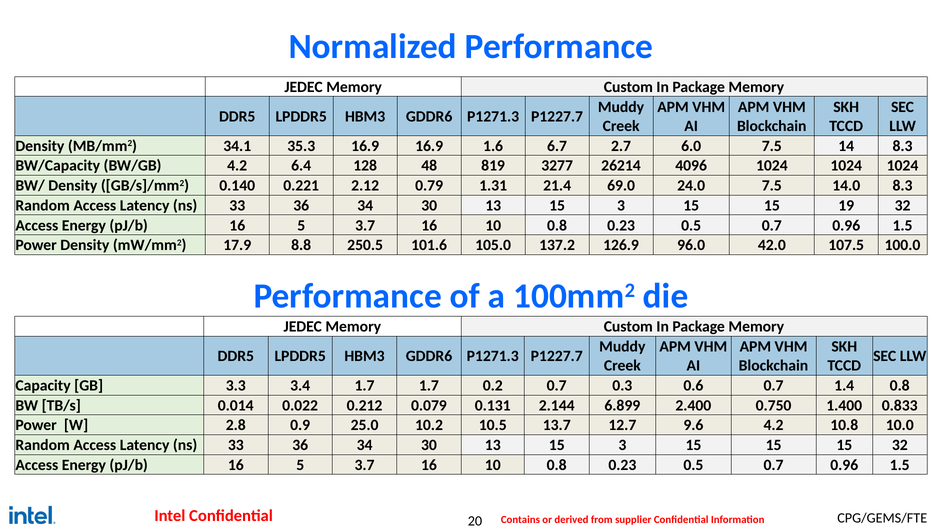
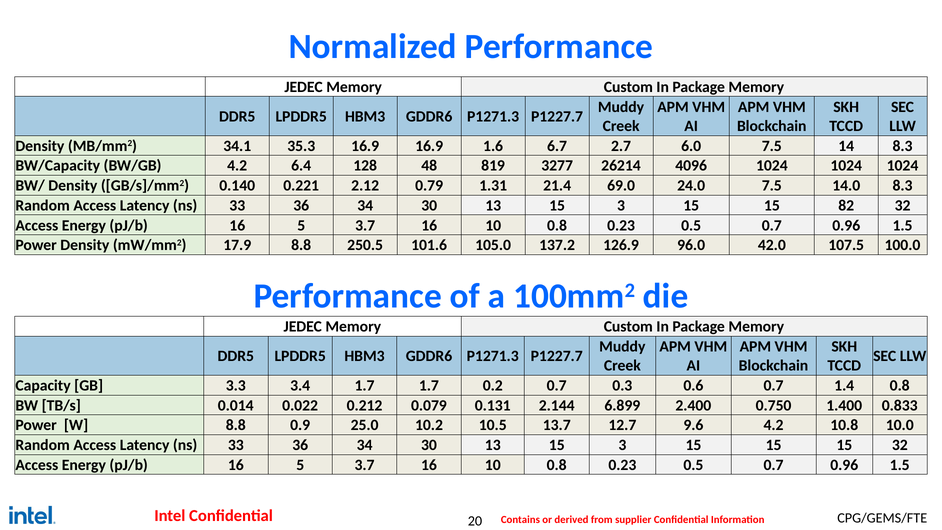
19: 19 -> 82
W 2.8: 2.8 -> 8.8
